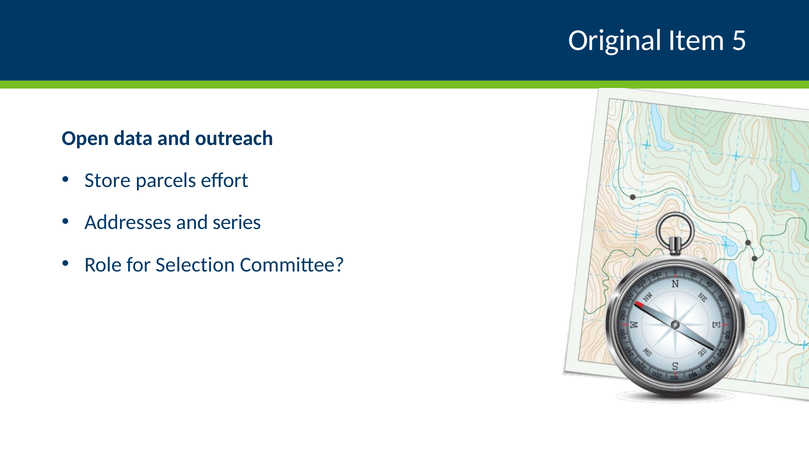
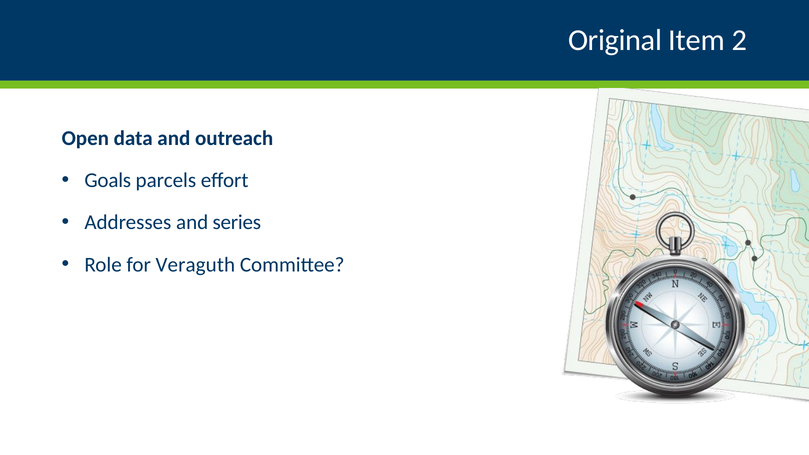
5: 5 -> 2
Store: Store -> Goals
Selection: Selection -> Veraguth
